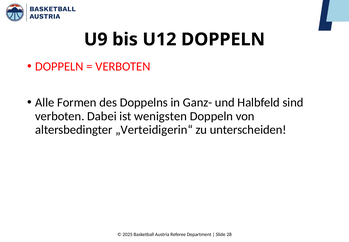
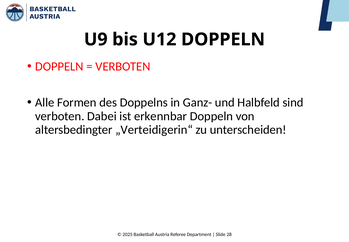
wenigsten: wenigsten -> erkennbar
